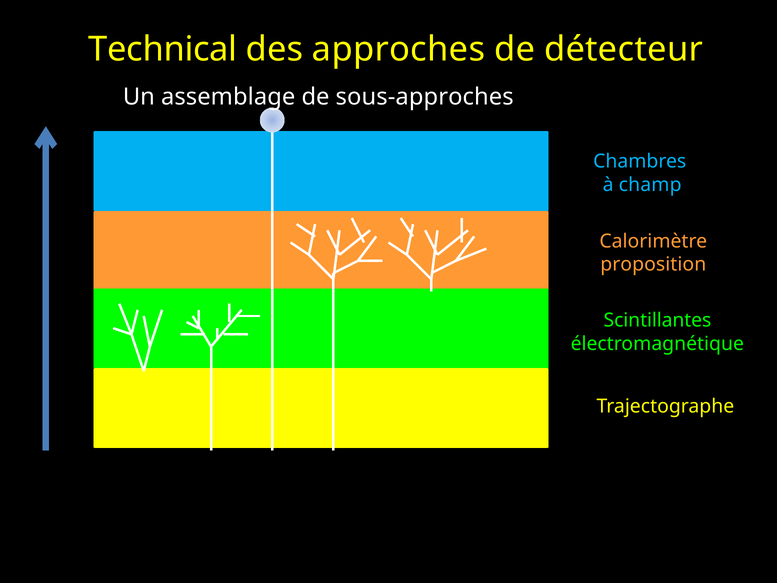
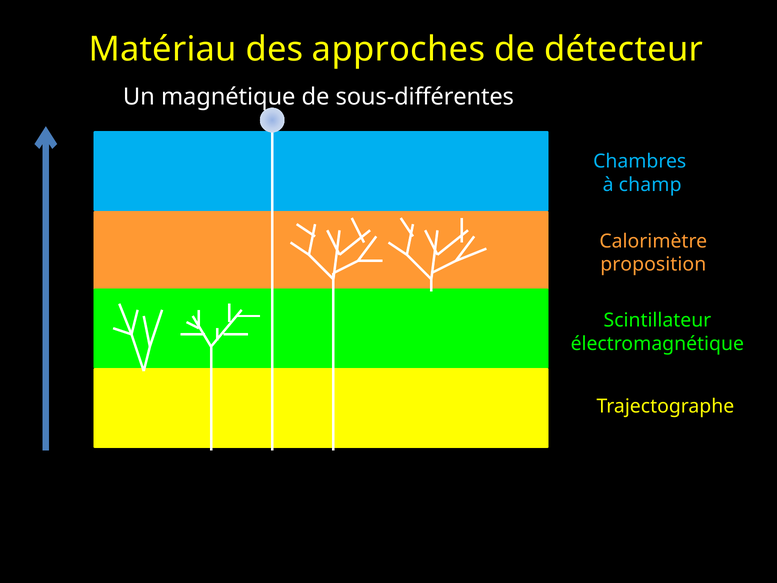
Technical: Technical -> Matériau
assemblage: assemblage -> magnétique
sous-approches: sous-approches -> sous-différentes
Scintillantes: Scintillantes -> Scintillateur
